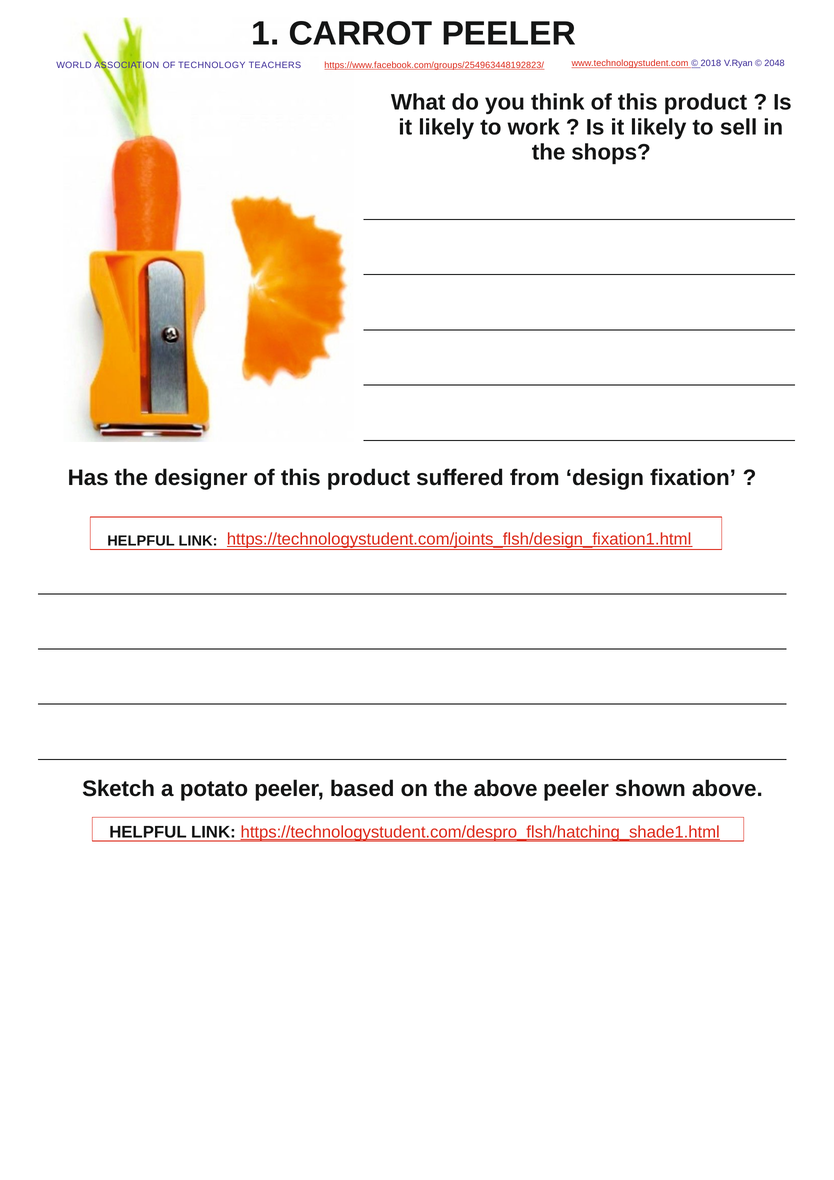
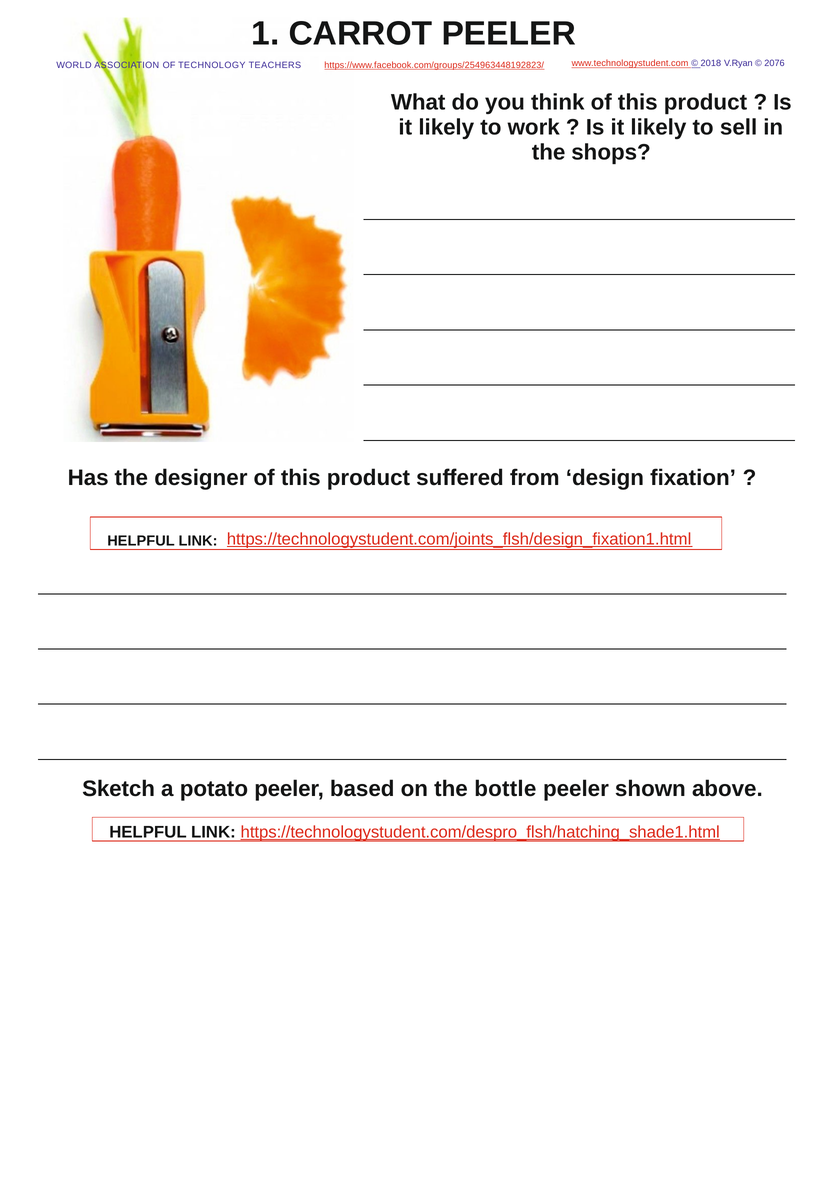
2048: 2048 -> 2076
the above: above -> bottle
